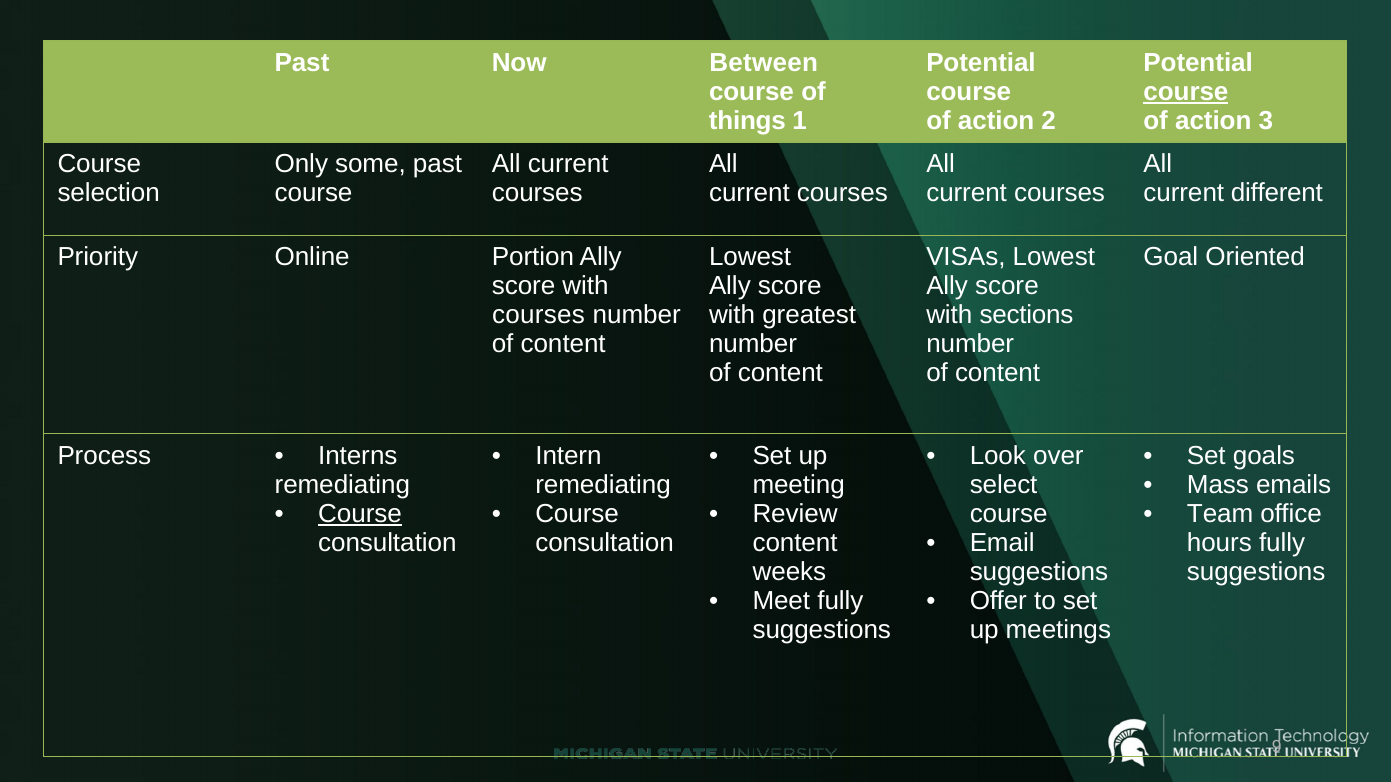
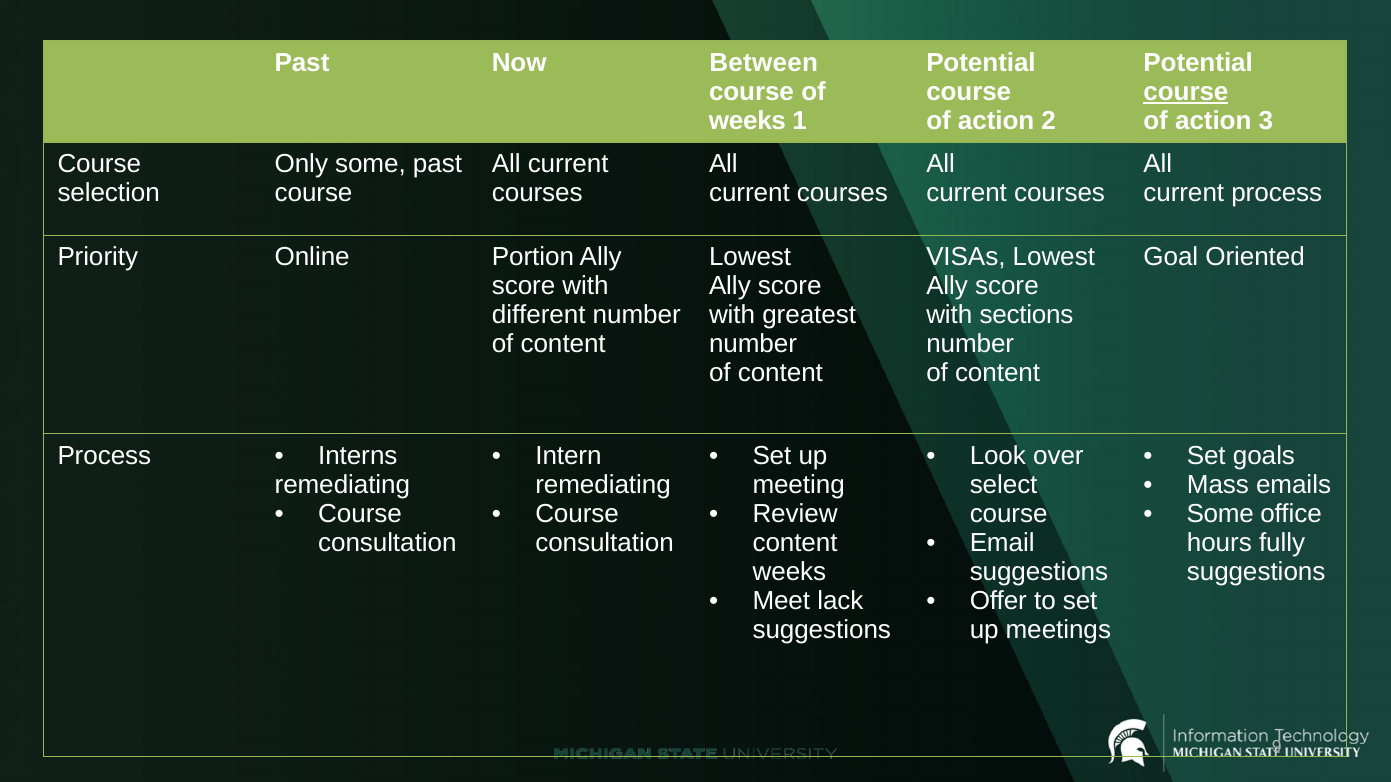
things at (747, 121): things -> weeks
current different: different -> process
courses at (539, 315): courses -> different
Course at (360, 514) underline: present -> none
Team at (1220, 514): Team -> Some
Meet fully: fully -> lack
